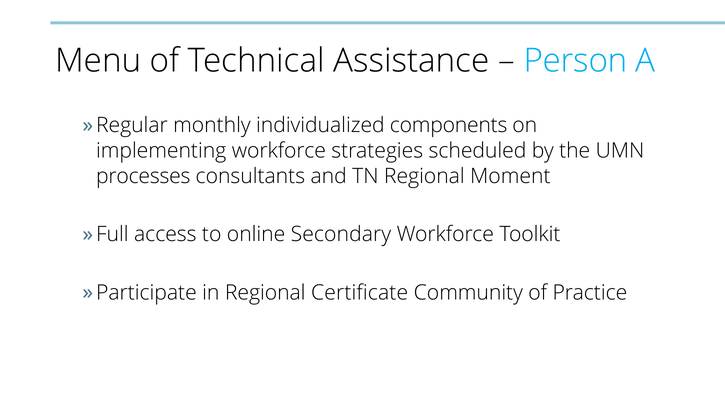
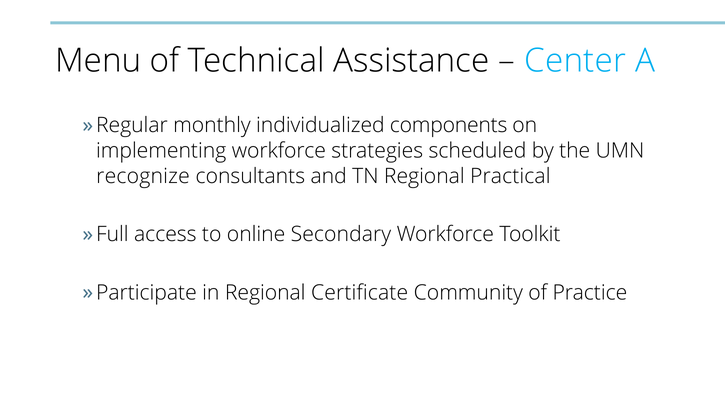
Person: Person -> Center
processes: processes -> recognize
Moment: Moment -> Practical
